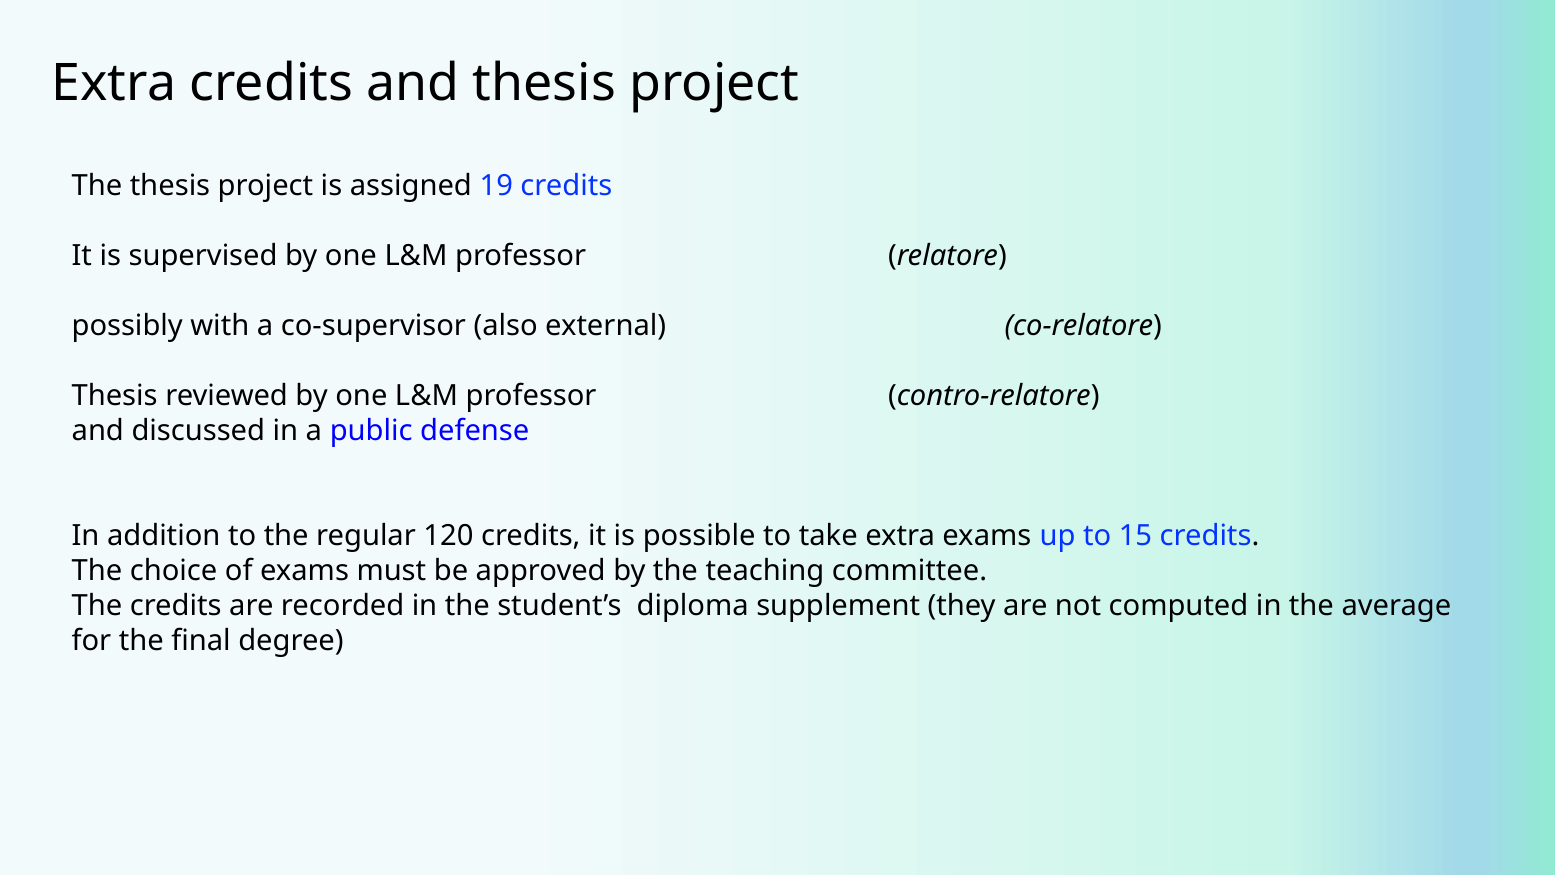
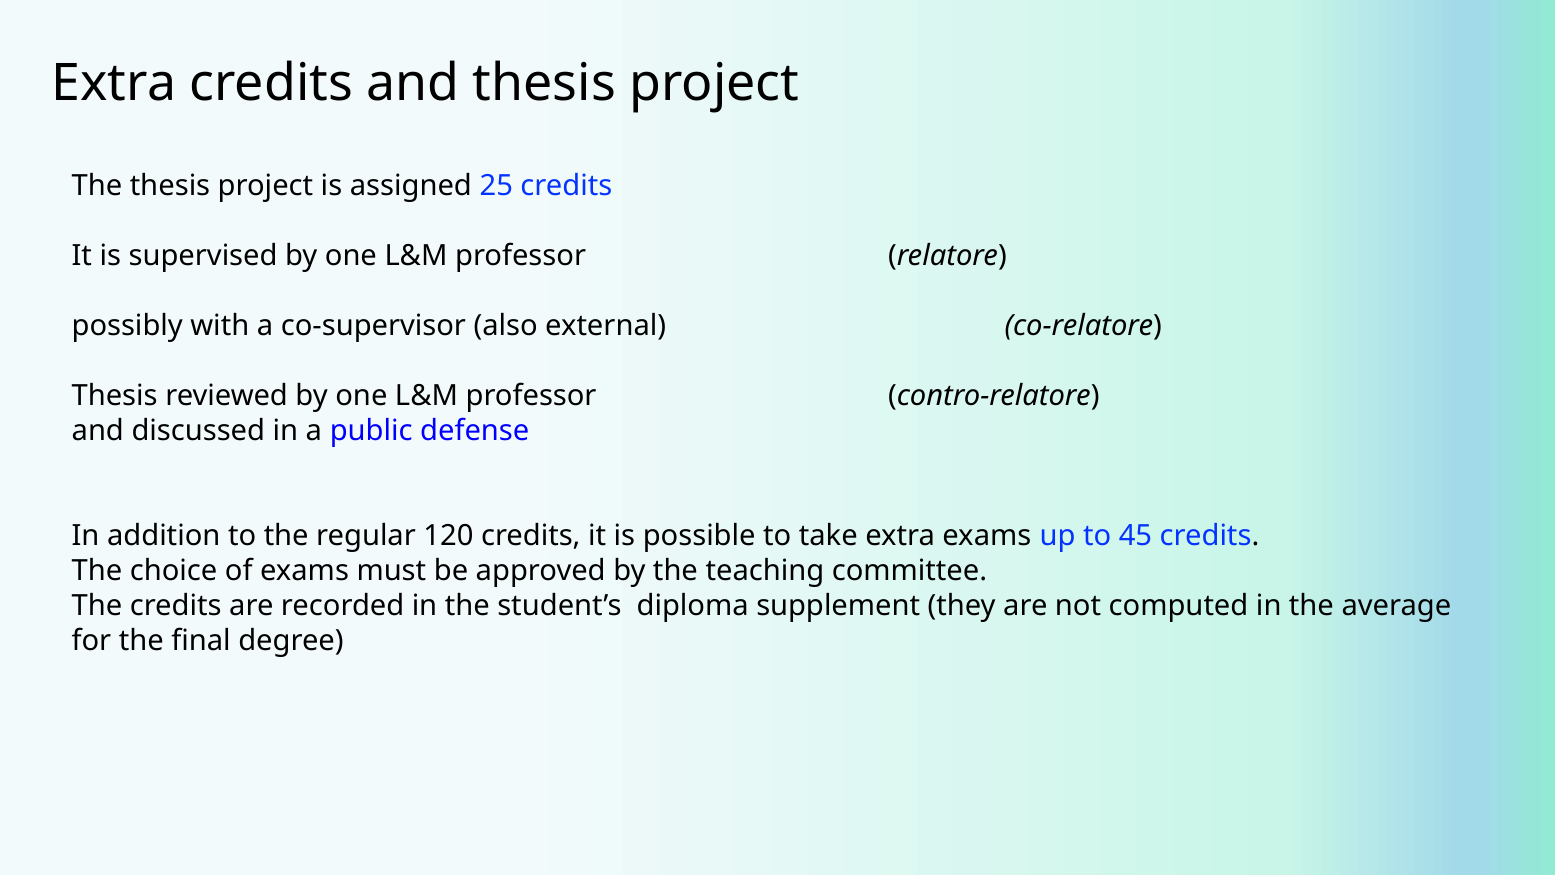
19: 19 -> 25
15: 15 -> 45
